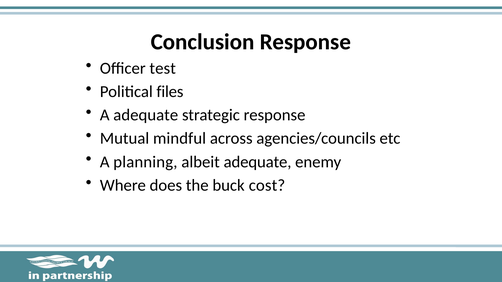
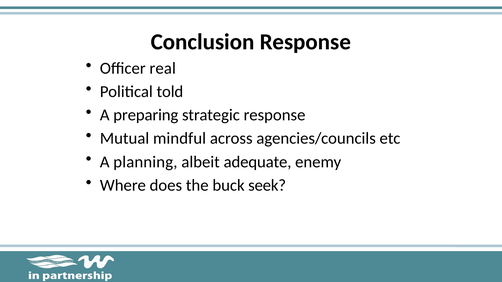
test: test -> real
files: files -> told
A adequate: adequate -> preparing
cost: cost -> seek
